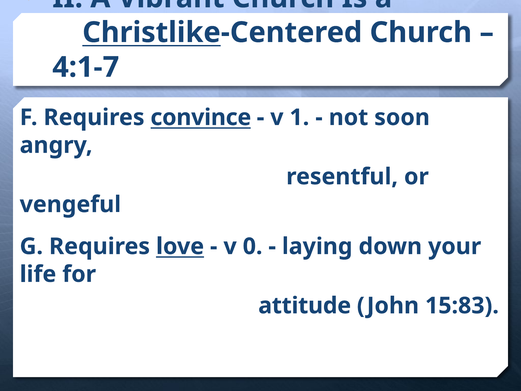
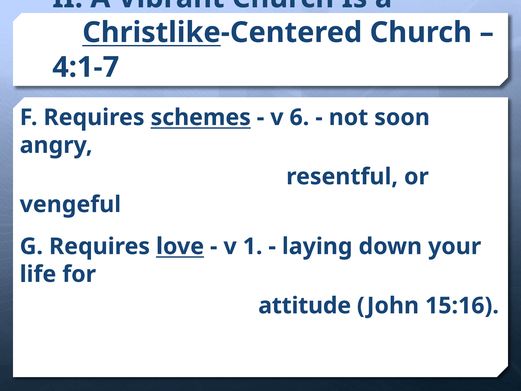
convince: convince -> schemes
1: 1 -> 6
0: 0 -> 1
15:83: 15:83 -> 15:16
